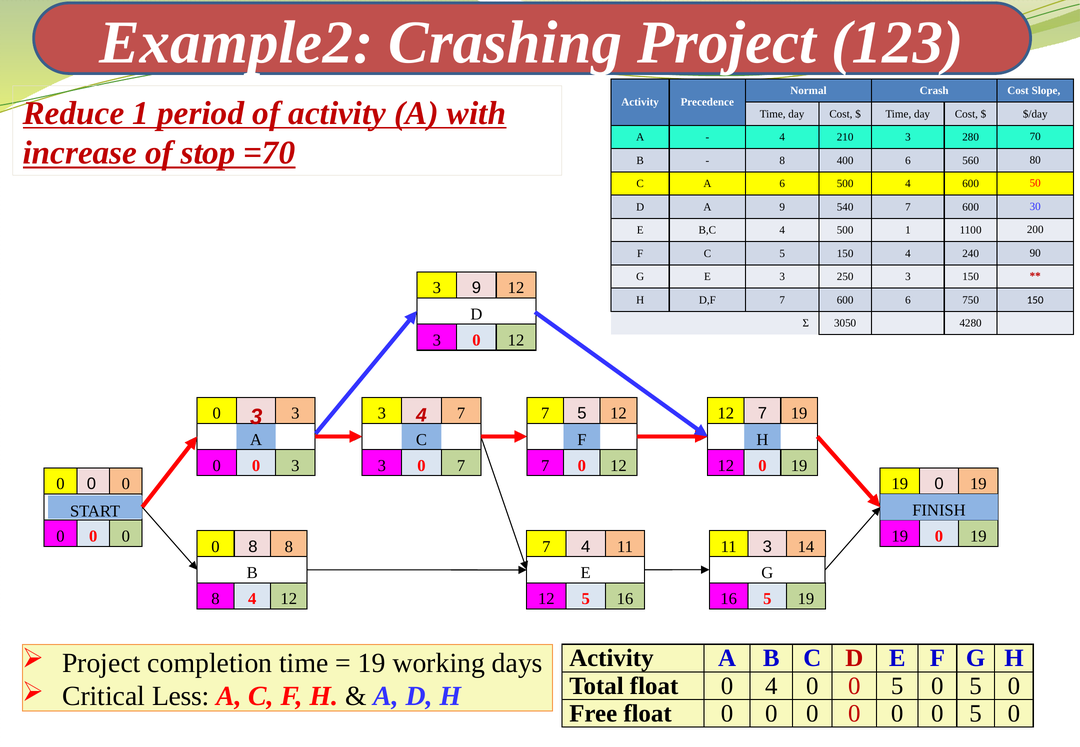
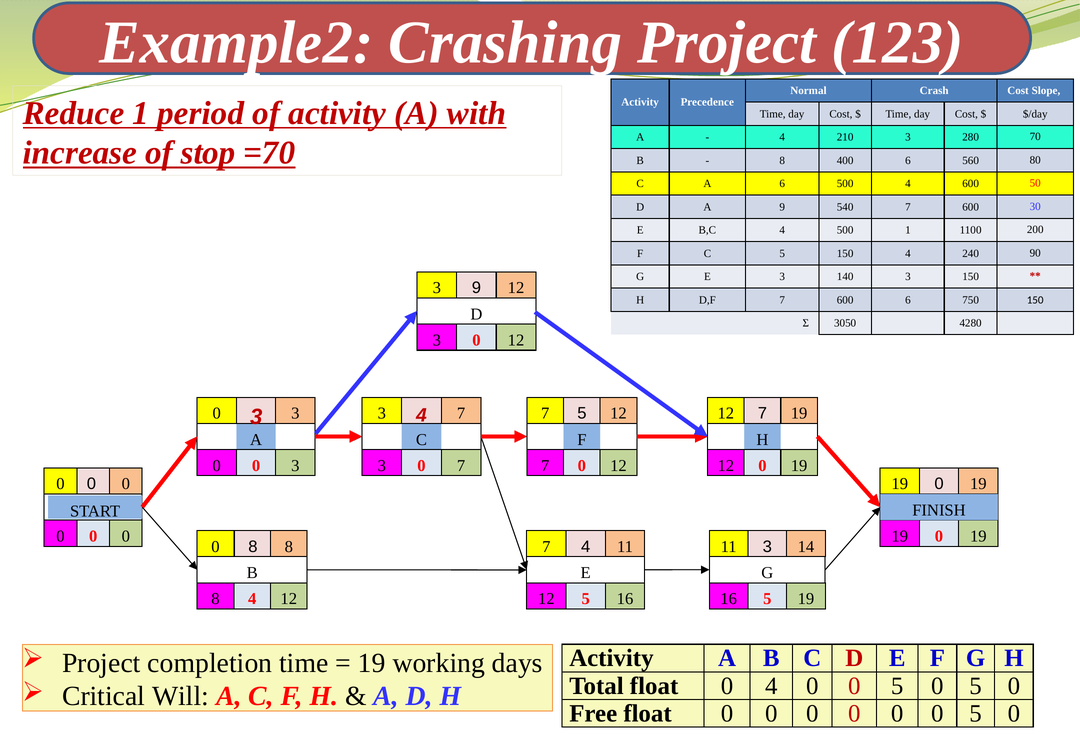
250: 250 -> 140
Less: Less -> Will
